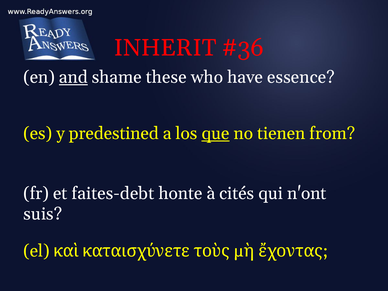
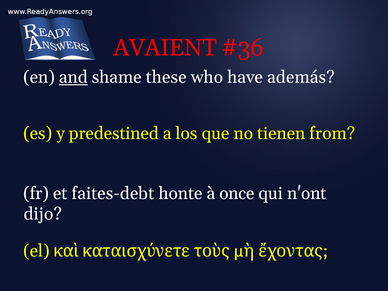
INHERIT: INHERIT -> AVAIENT
essence: essence -> además
que underline: present -> none
cités: cités -> once
suis: suis -> dijo
